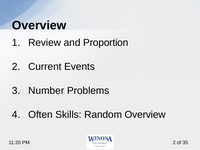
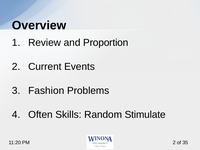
Number: Number -> Fashion
Random Overview: Overview -> Stimulate
